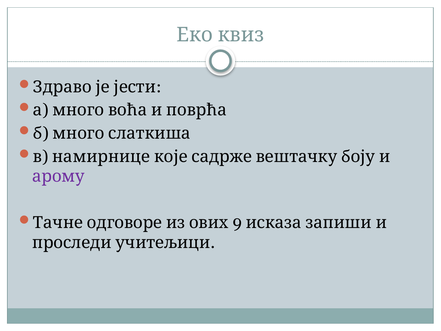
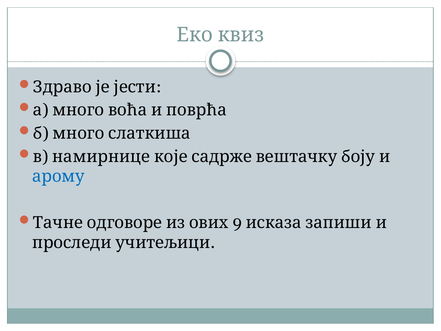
арому colour: purple -> blue
